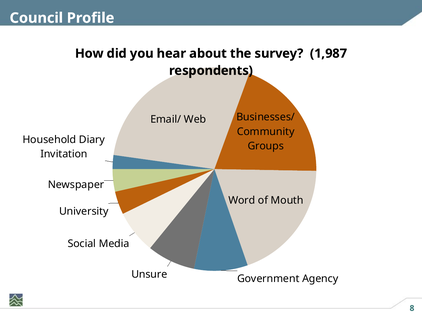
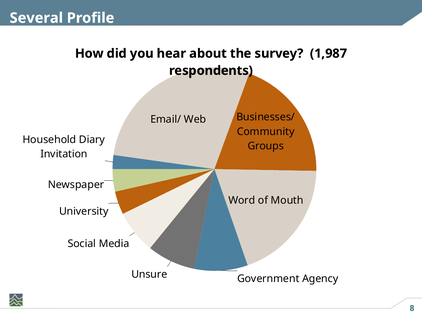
Council: Council -> Several
